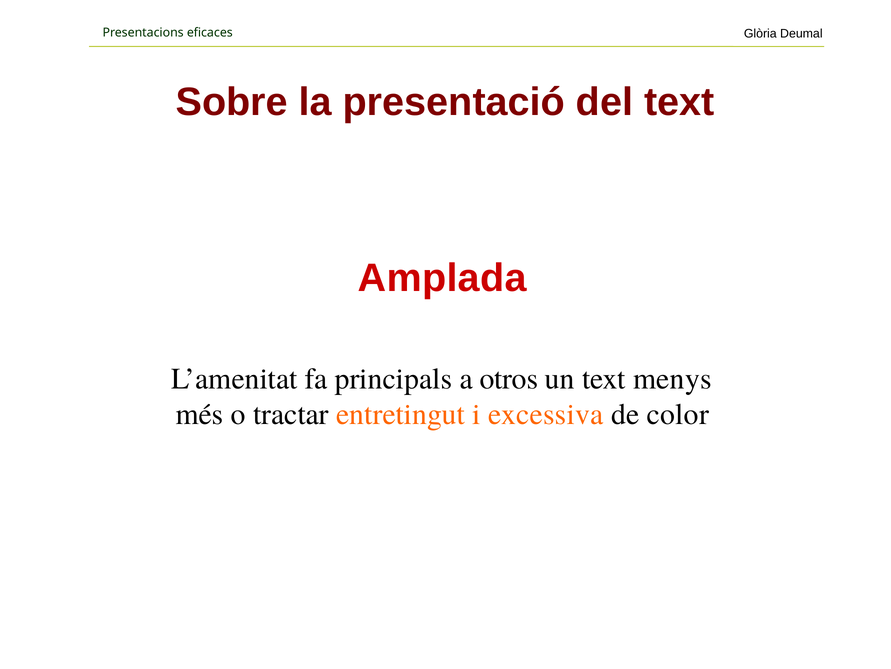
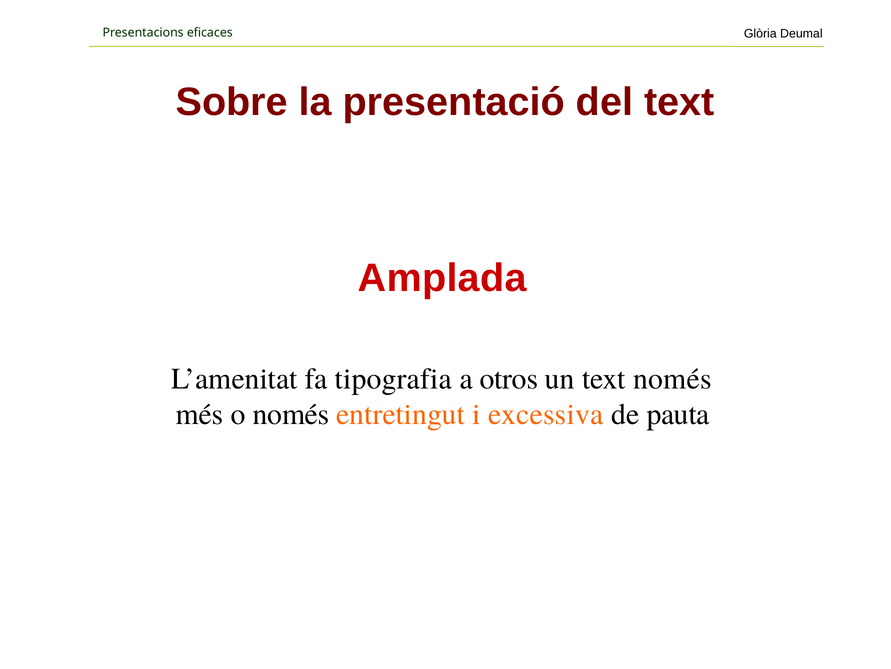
principals: principals -> tipografia
text menys: menys -> només
o tractar: tractar -> només
color: color -> pauta
